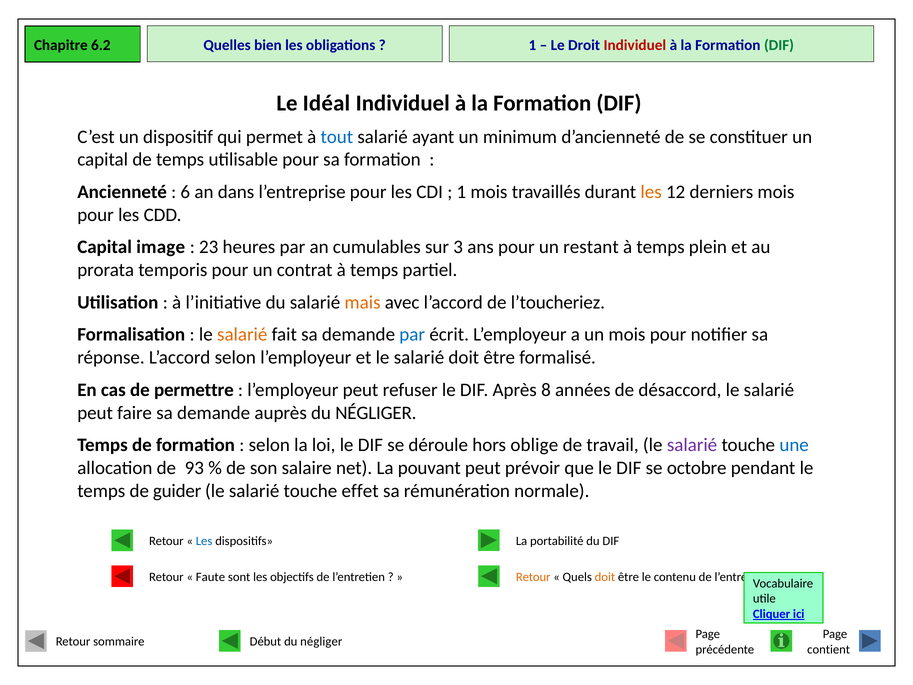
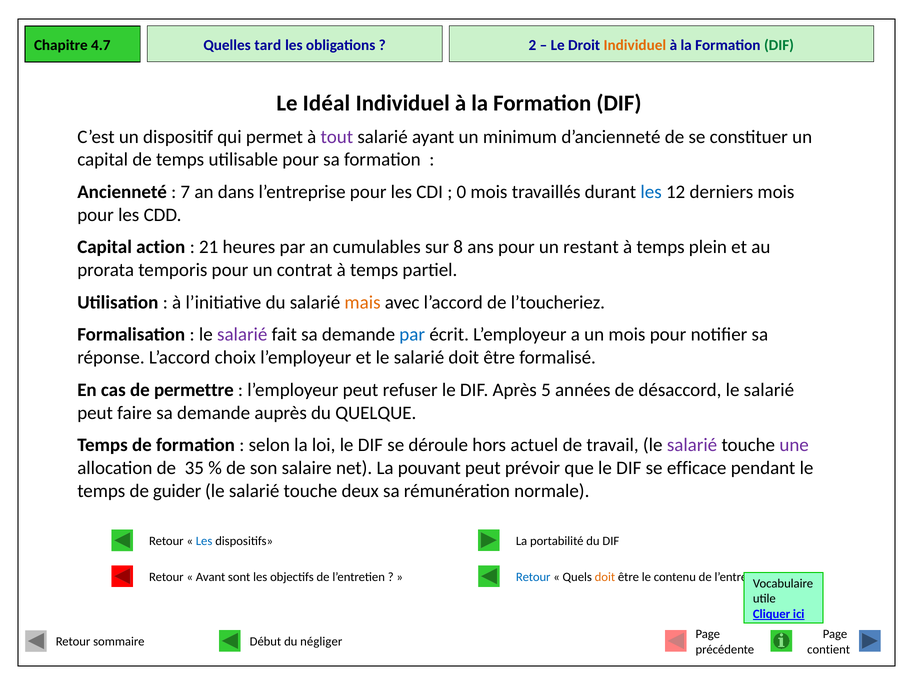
6.2: 6.2 -> 4.7
bien: bien -> tard
1 at (532, 45): 1 -> 2
Individuel at (635, 45) colour: red -> orange
tout colour: blue -> purple
6: 6 -> 7
1 at (461, 192): 1 -> 0
les at (651, 192) colour: orange -> blue
image: image -> action
23: 23 -> 21
3: 3 -> 8
salarié at (242, 335) colour: orange -> purple
L’accord selon: selon -> choix
8: 8 -> 5
auprès du NÉGLIGER: NÉGLIGER -> QUELQUE
oblige: oblige -> actuel
une colour: blue -> purple
93: 93 -> 35
octobre: octobre -> efficace
effet: effet -> deux
Faute: Faute -> Avant
Retour at (533, 577) colour: orange -> blue
